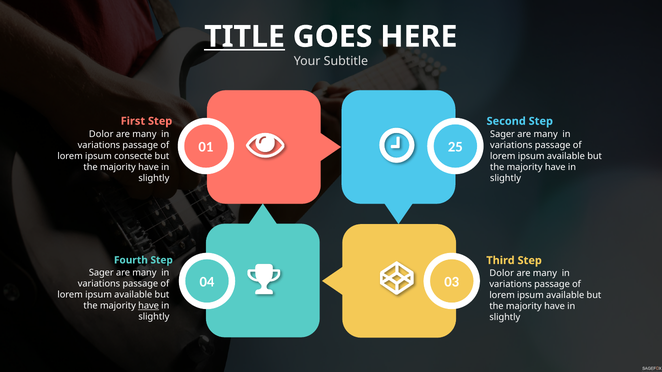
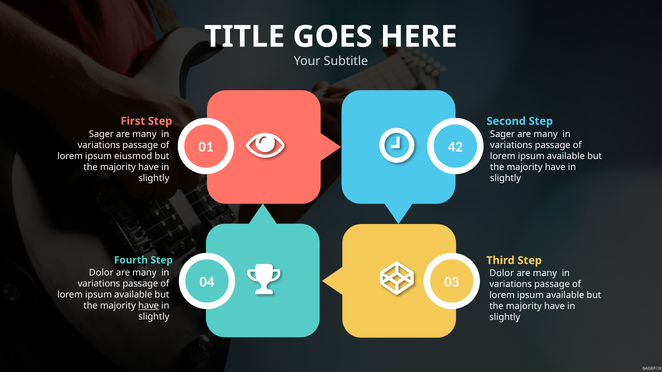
TITLE underline: present -> none
Dolor at (101, 134): Dolor -> Sager
25: 25 -> 42
consecte: consecte -> eiusmod
Sager at (101, 273): Sager -> Dolor
